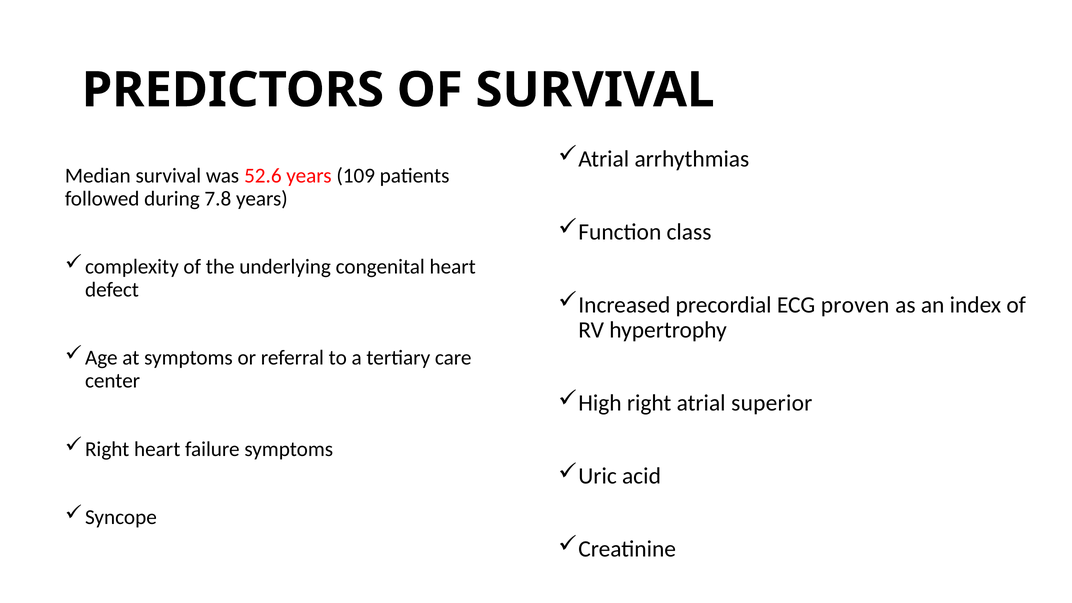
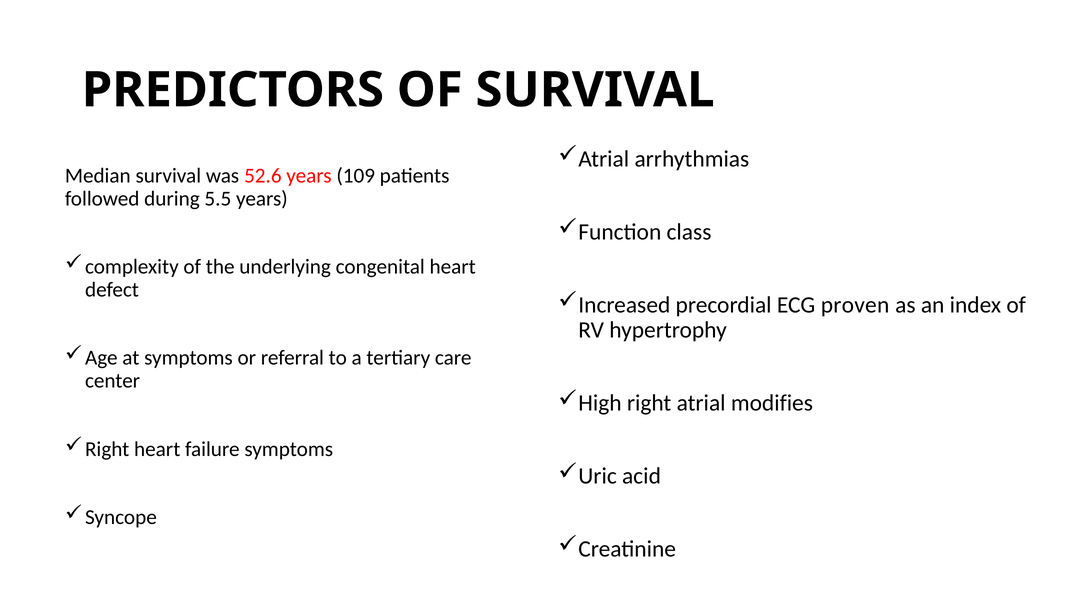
7.8: 7.8 -> 5.5
superior: superior -> modifies
